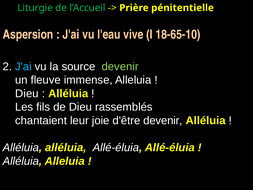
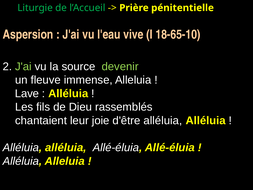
J'ai at (23, 66) colour: light blue -> light green
Dieu at (27, 93): Dieu -> Lave
d'être devenir: devenir -> alléluia
